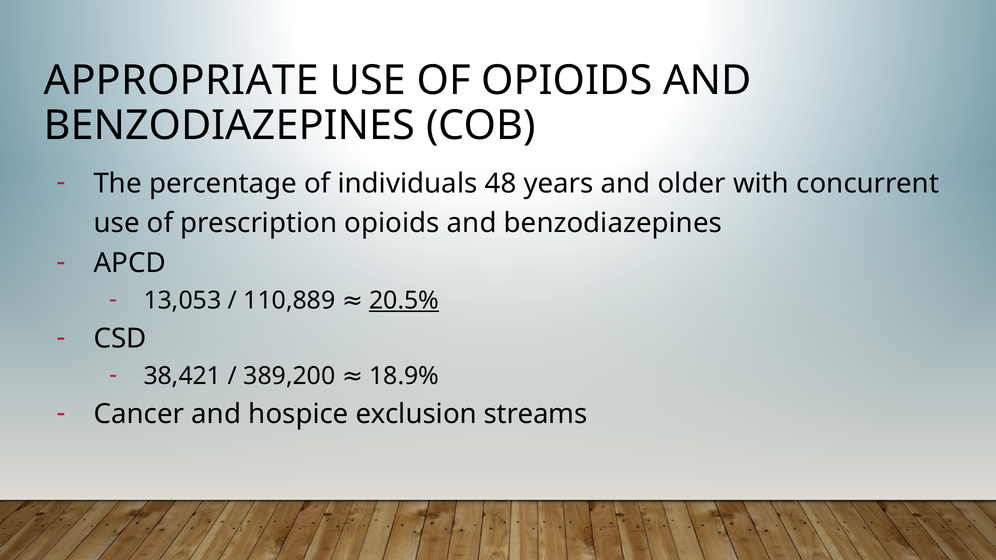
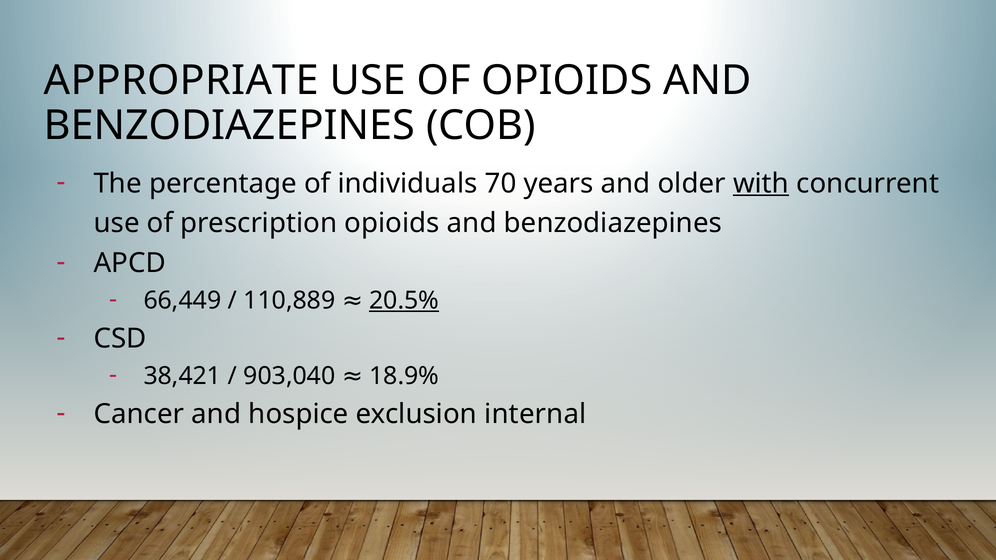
48: 48 -> 70
with underline: none -> present
13,053: 13,053 -> 66,449
389,200: 389,200 -> 903,040
streams: streams -> internal
